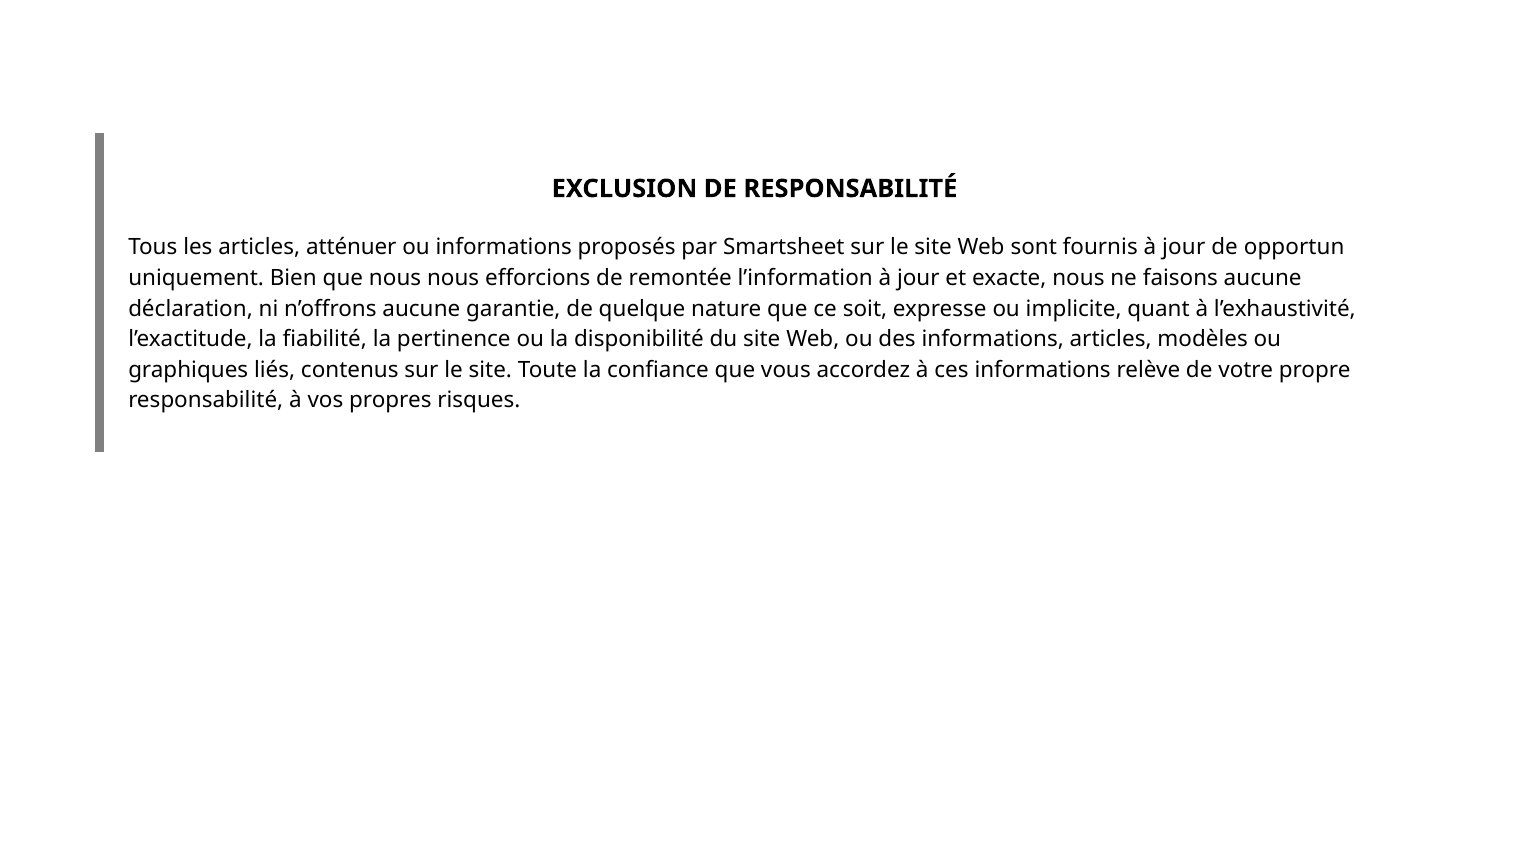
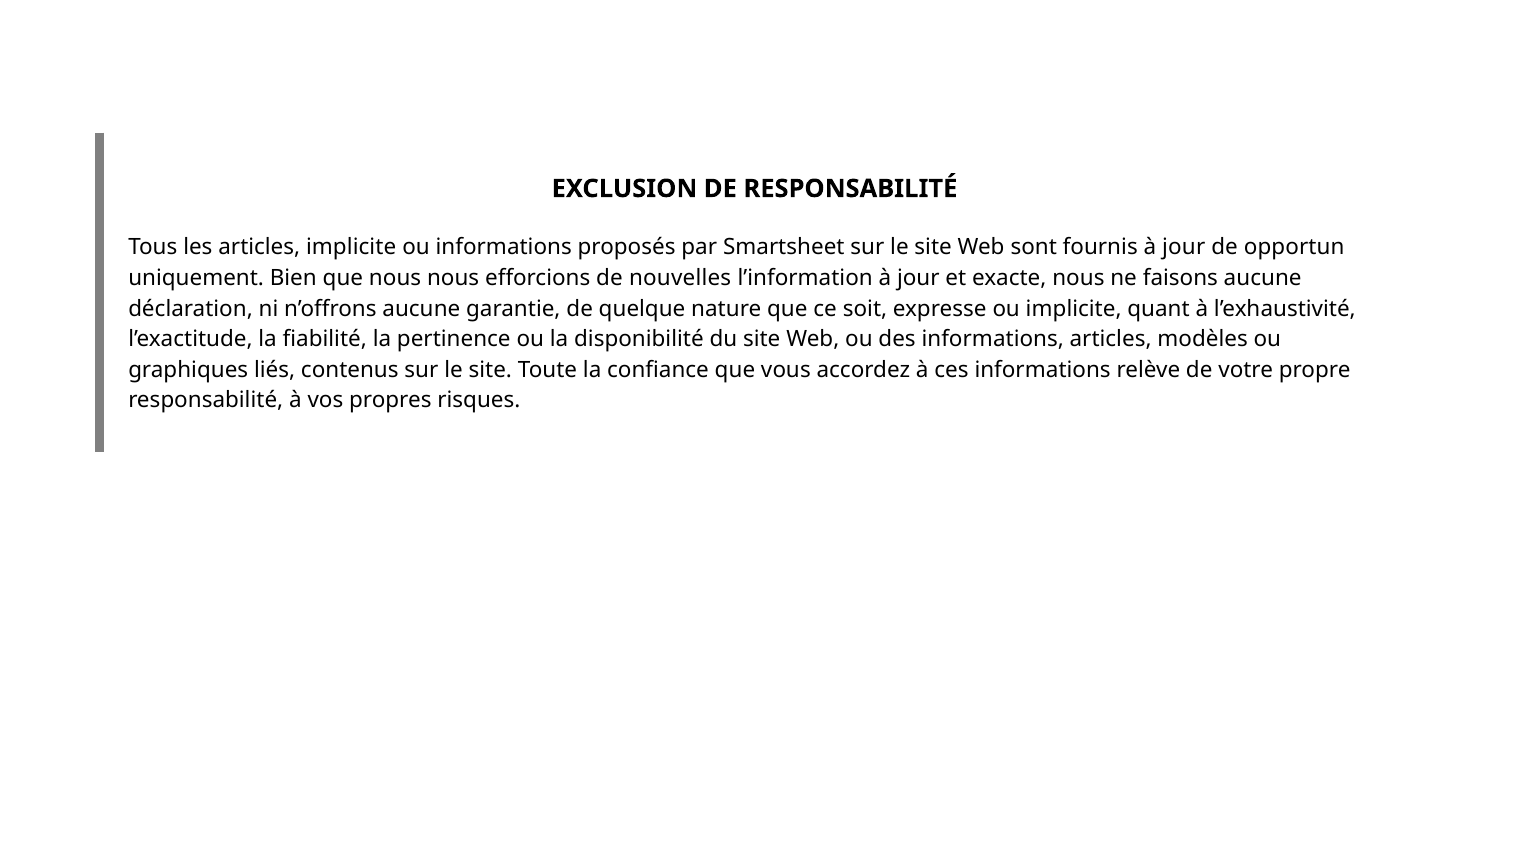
articles atténuer: atténuer -> implicite
remontée: remontée -> nouvelles
